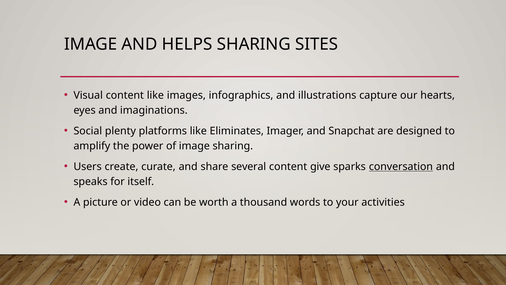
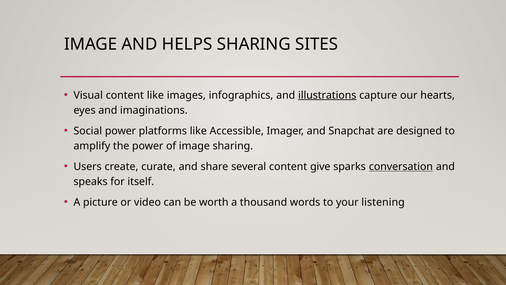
illustrations underline: none -> present
Social plenty: plenty -> power
Eliminates: Eliminates -> Accessible
activities: activities -> listening
